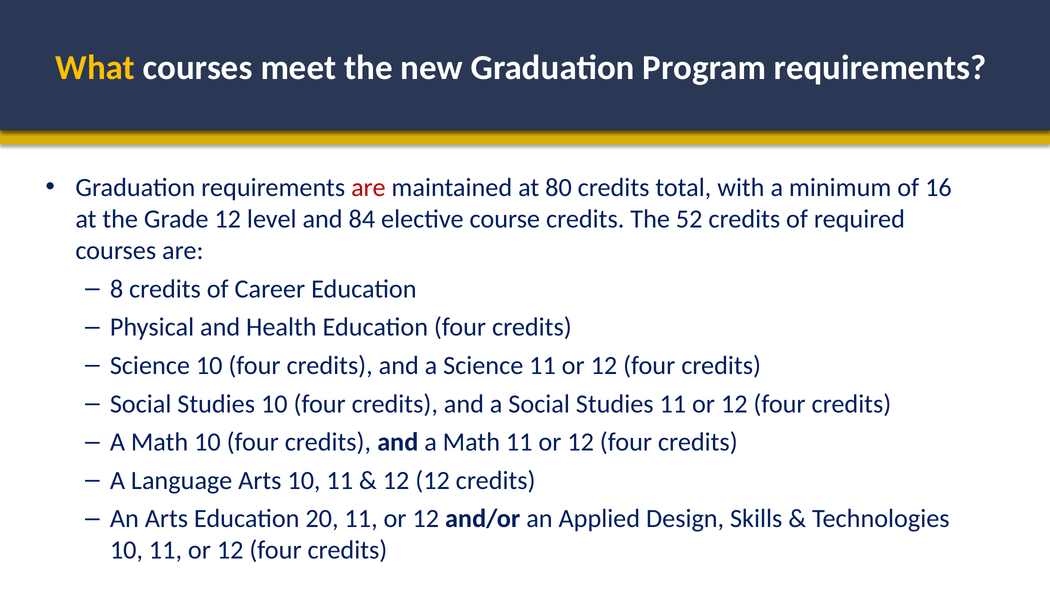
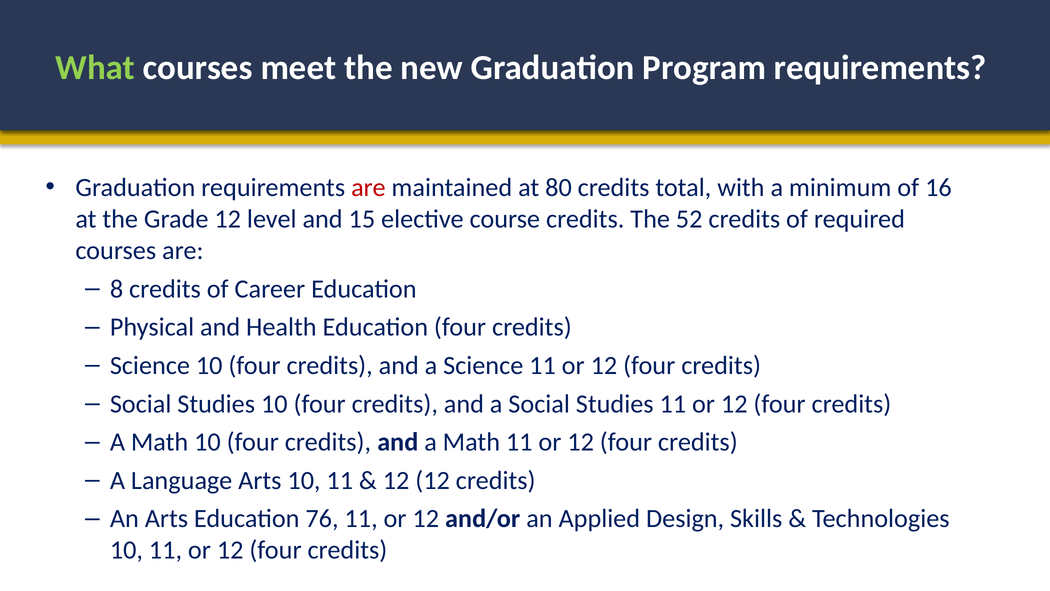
What colour: yellow -> light green
84: 84 -> 15
20: 20 -> 76
